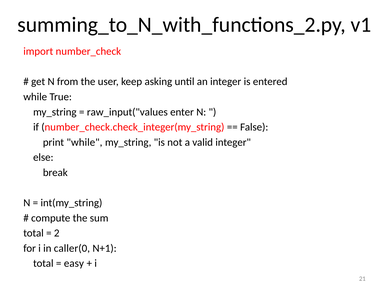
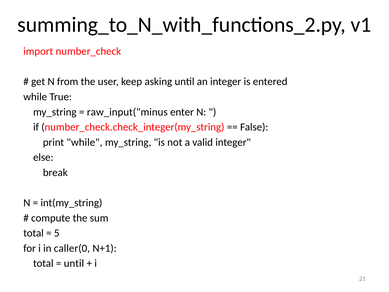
raw_input("values: raw_input("values -> raw_input("minus
2: 2 -> 5
easy at (74, 263): easy -> until
